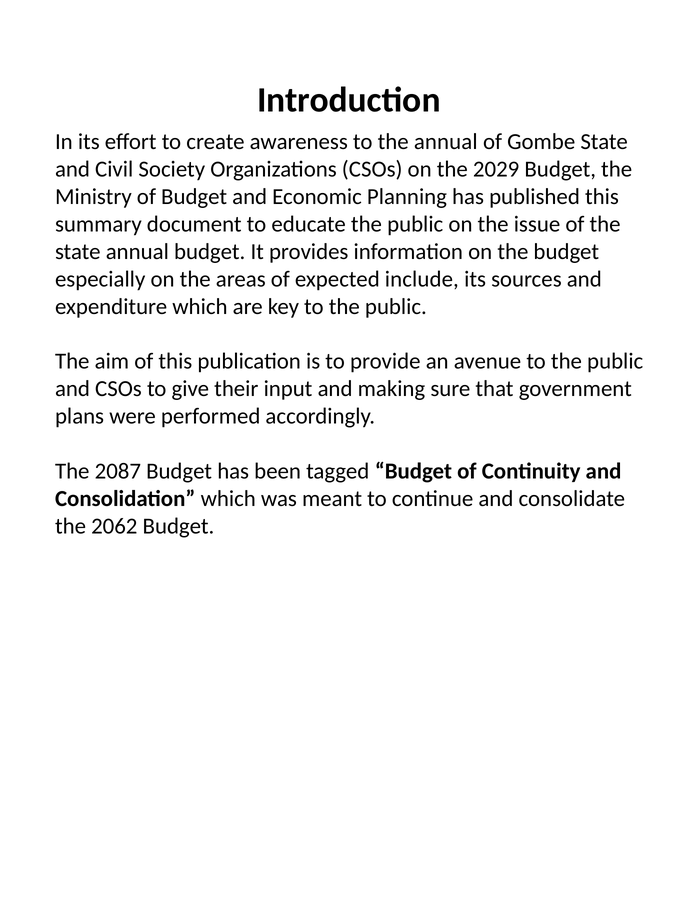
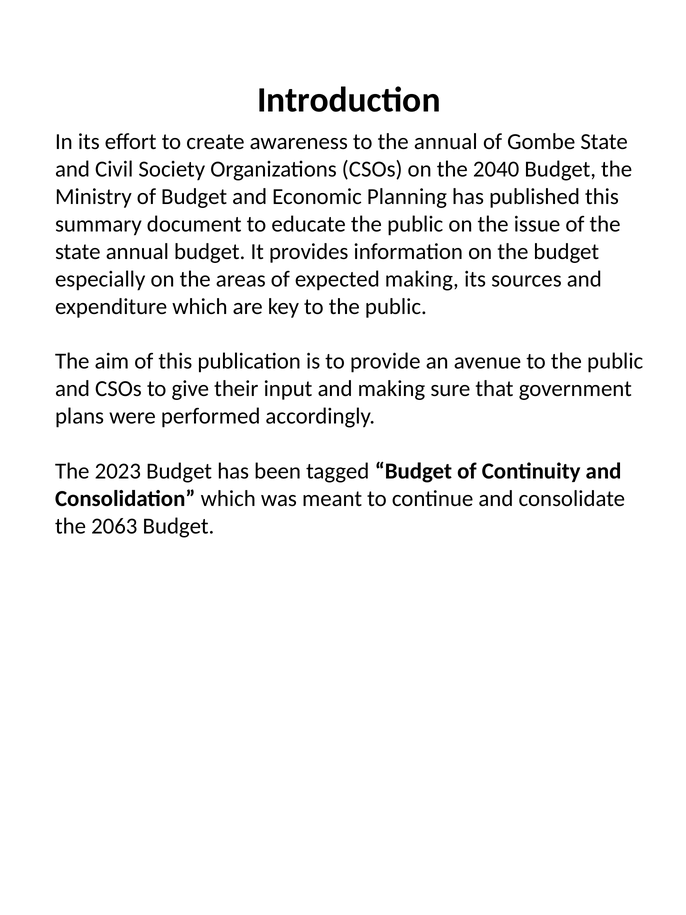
2029: 2029 -> 2040
expected include: include -> making
2087: 2087 -> 2023
2062: 2062 -> 2063
